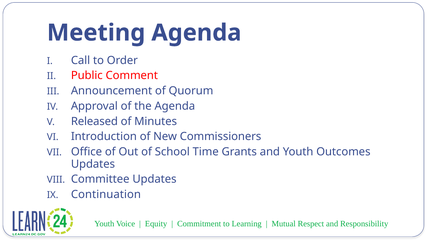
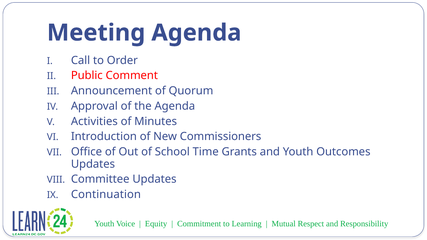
Released: Released -> Activities
